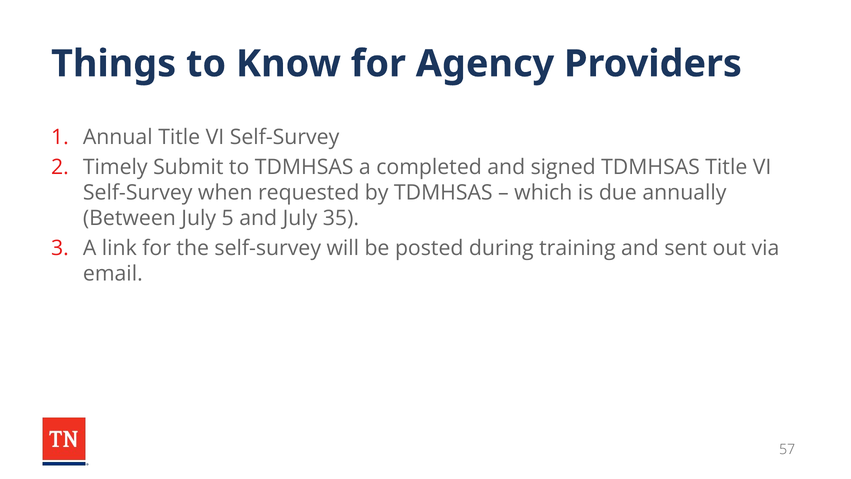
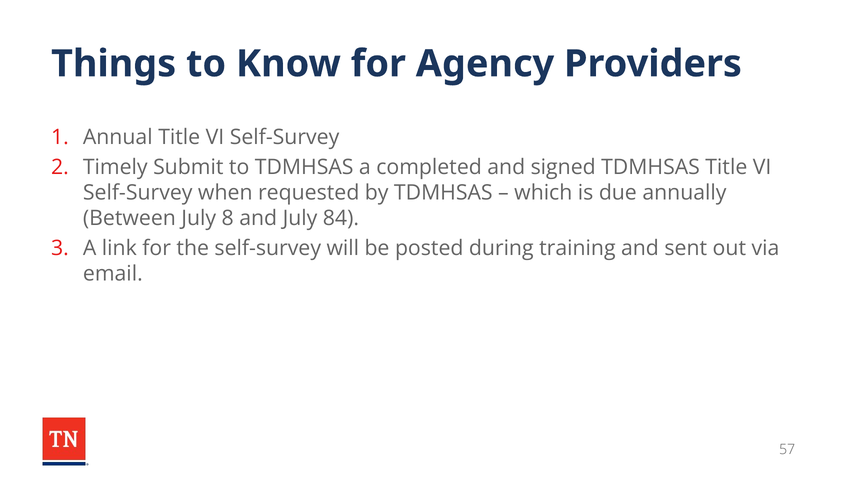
5: 5 -> 8
35: 35 -> 84
